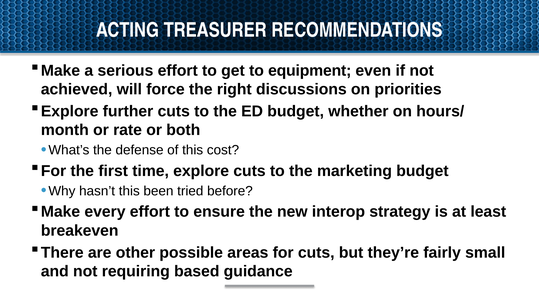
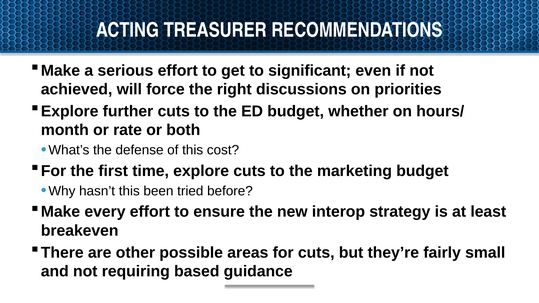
equipment: equipment -> significant
